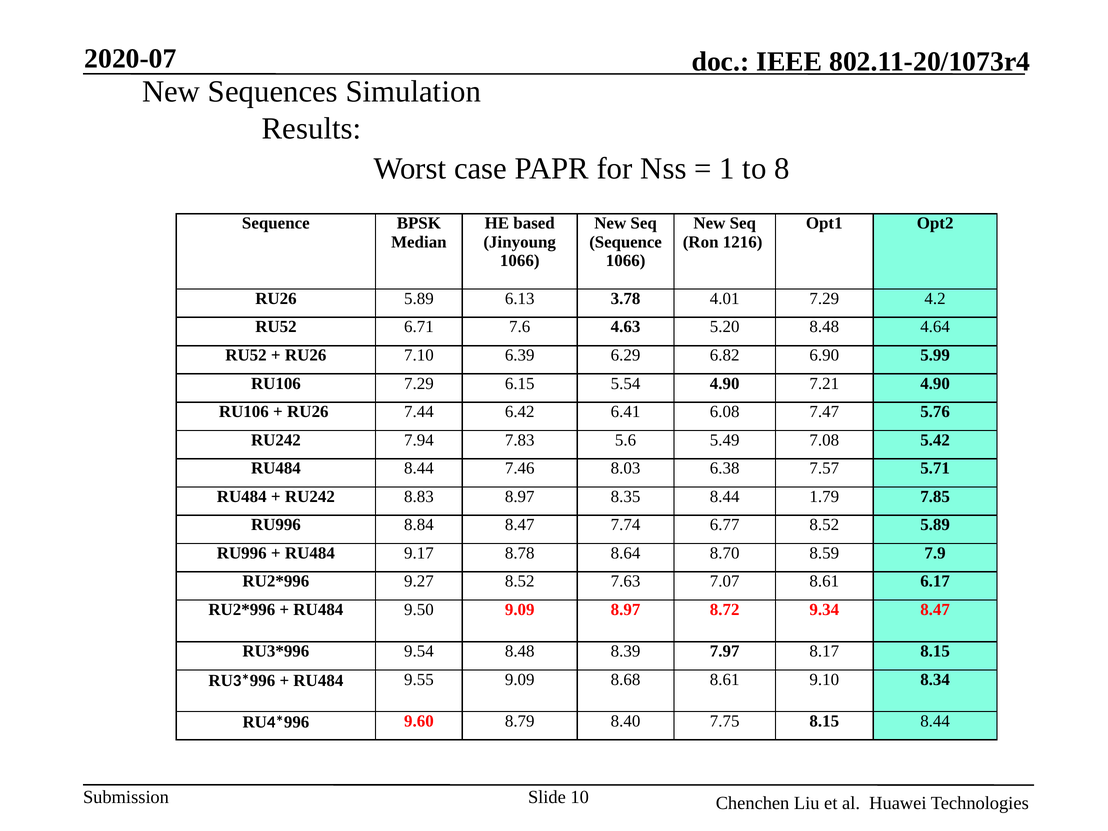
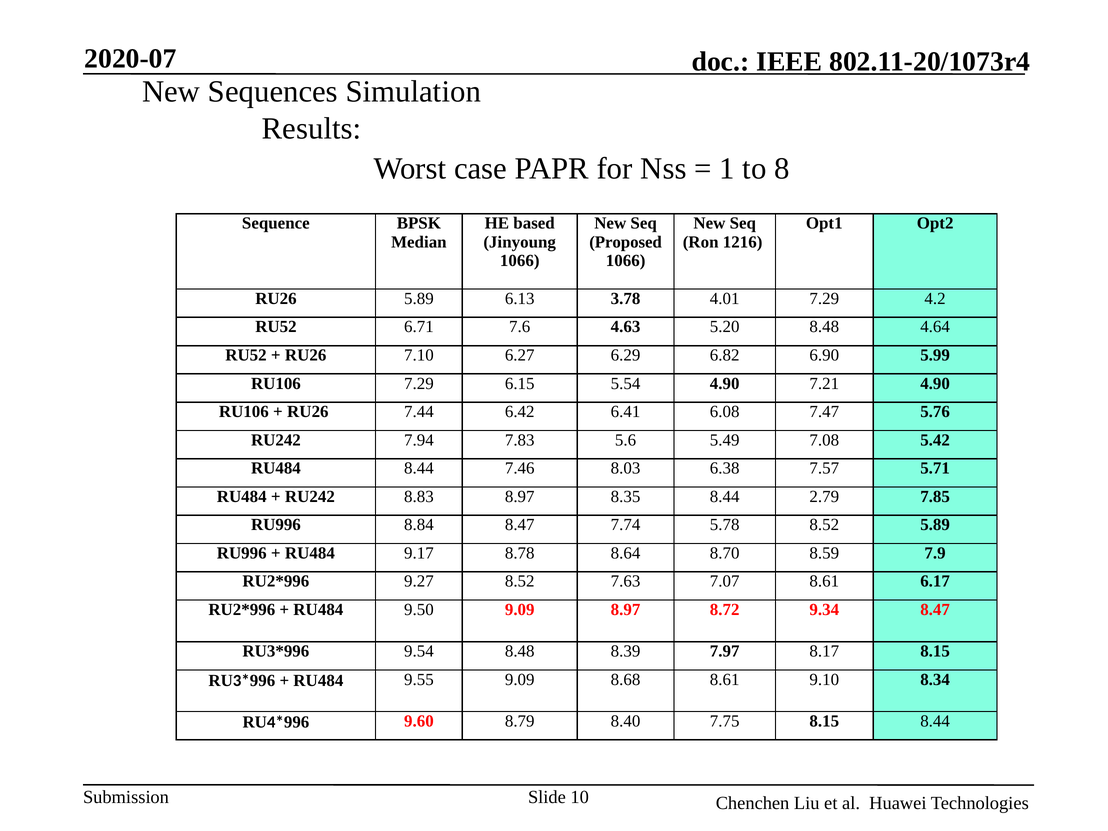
Sequence at (626, 242): Sequence -> Proposed
6.39: 6.39 -> 6.27
1.79: 1.79 -> 2.79
6.77: 6.77 -> 5.78
